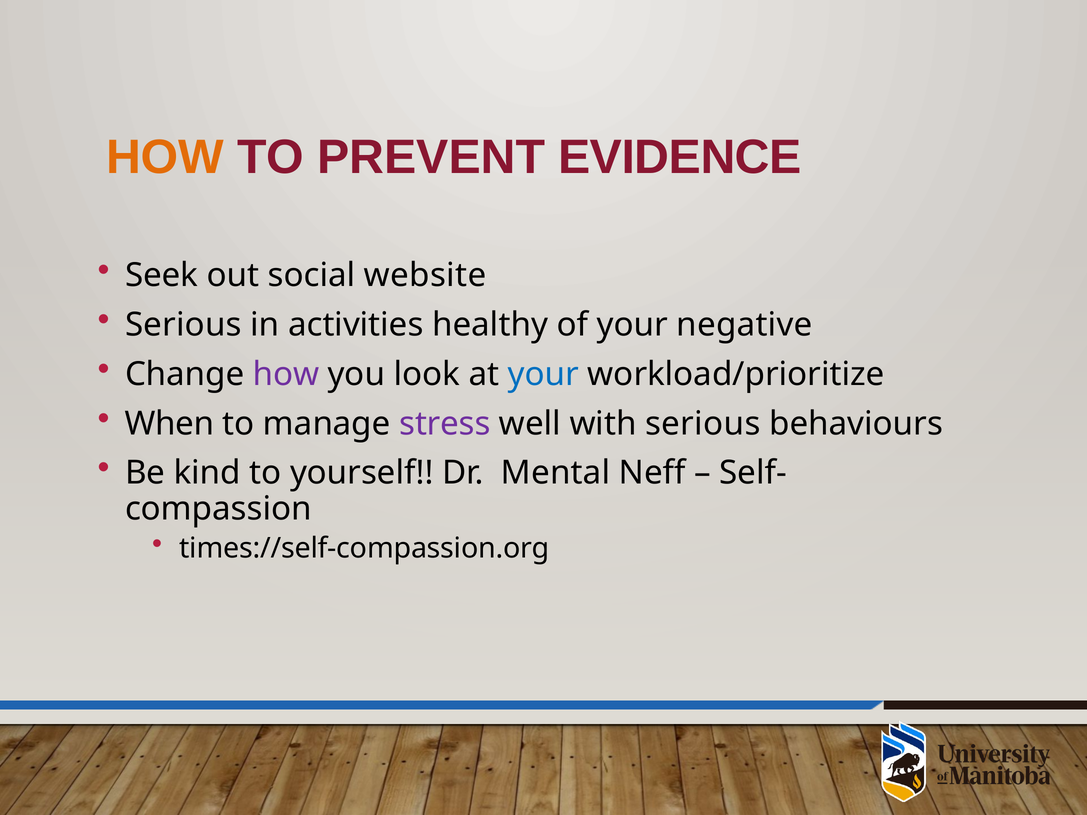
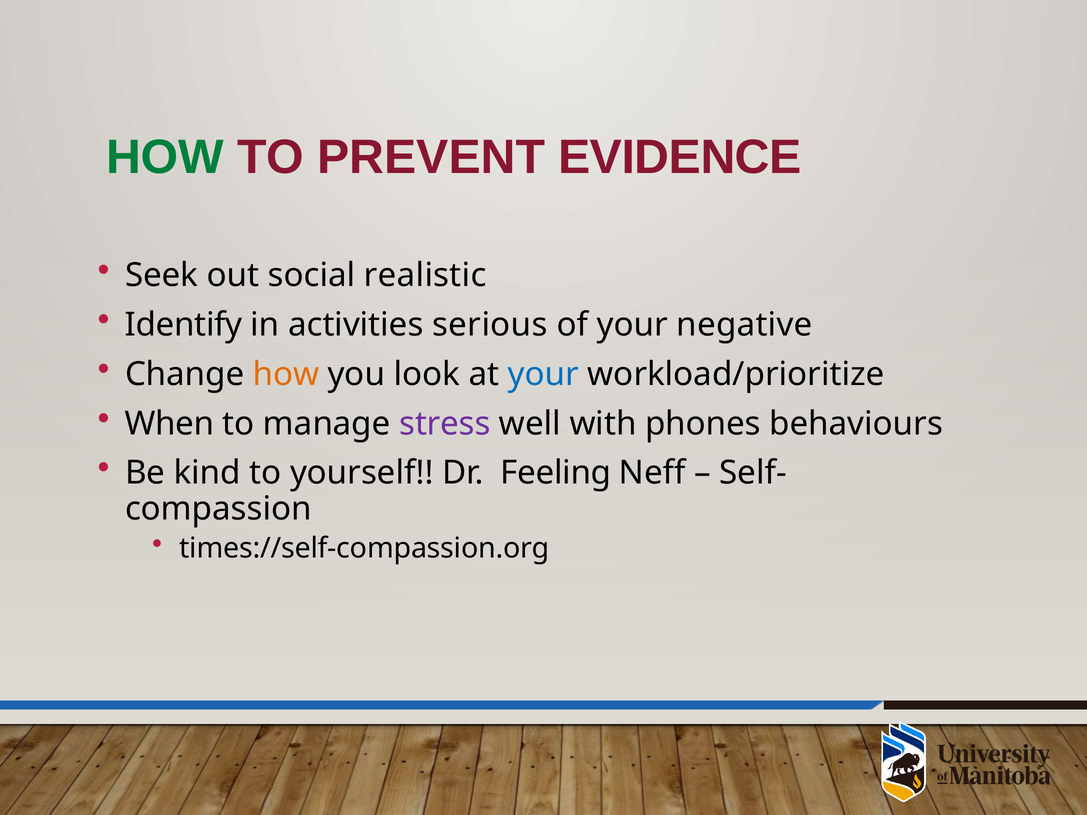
HOW at (165, 157) colour: orange -> green
website: website -> realistic
Serious at (183, 325): Serious -> Identify
healthy: healthy -> serious
how at (286, 374) colour: purple -> orange
with serious: serious -> phones
Mental: Mental -> Feeling
